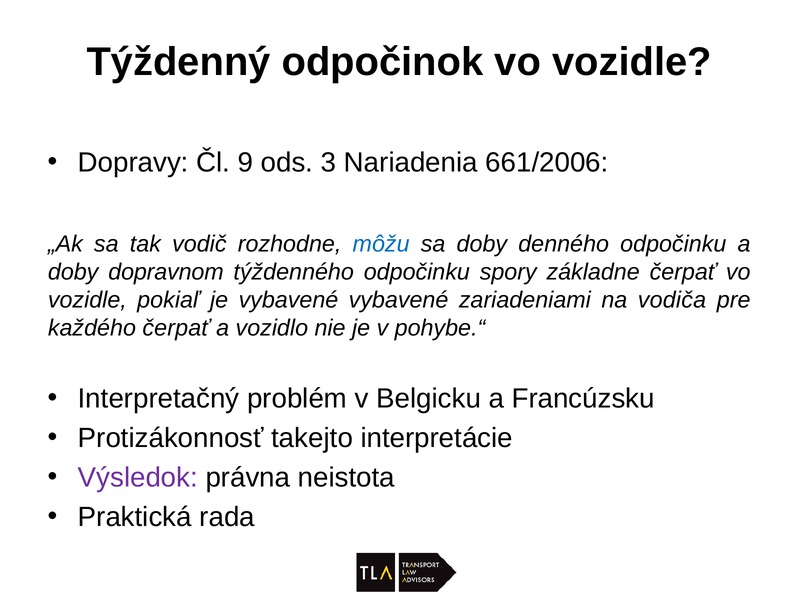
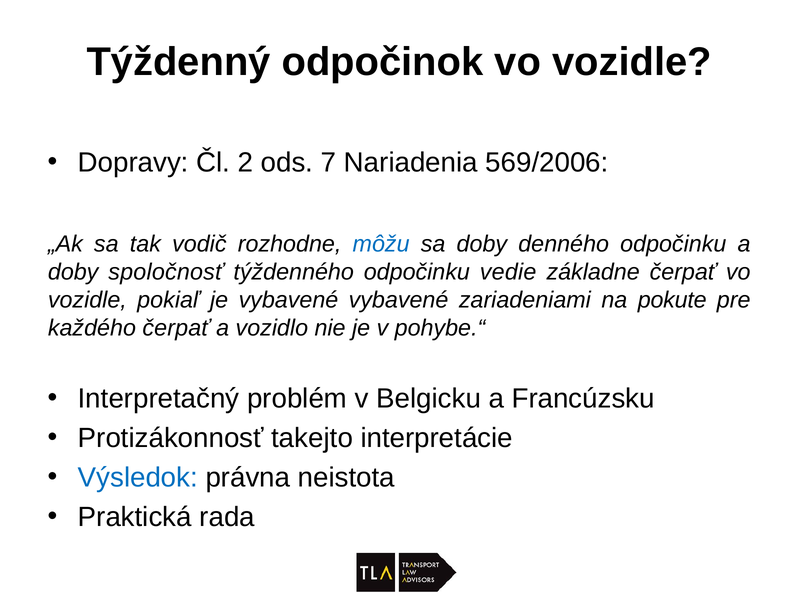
9: 9 -> 2
3: 3 -> 7
661/2006: 661/2006 -> 569/2006
dopravnom: dopravnom -> spoločnosť
spory: spory -> vedie
vodiča: vodiča -> pokute
Výsledok colour: purple -> blue
